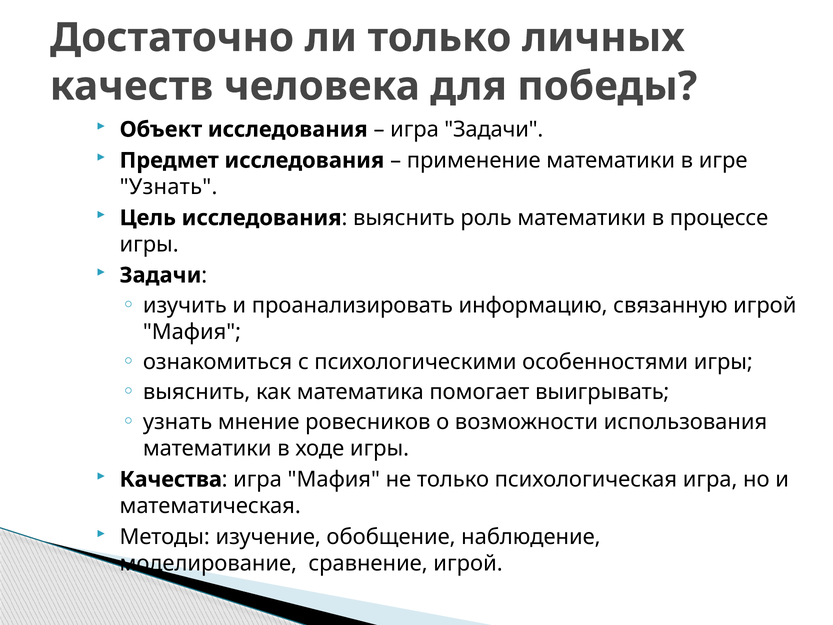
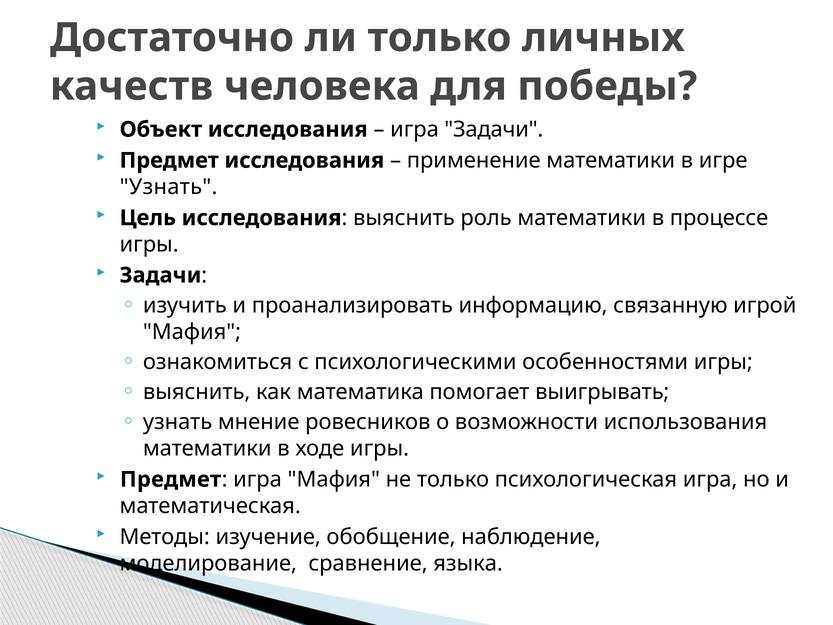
Качества at (171, 479): Качества -> Предмет
сравнение игрой: игрой -> языка
